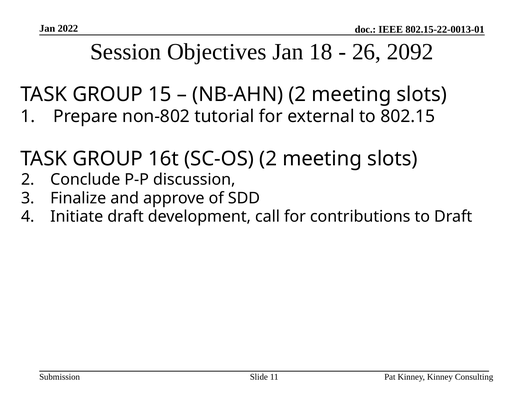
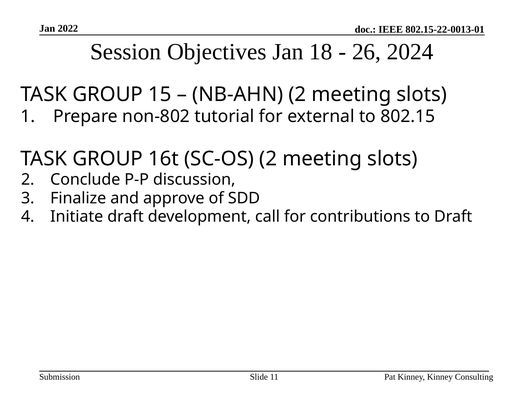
2092: 2092 -> 2024
